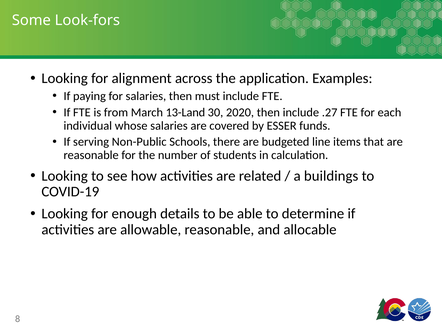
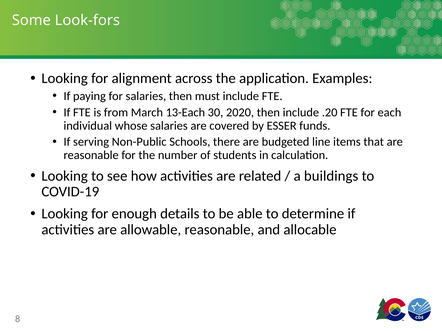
13-Land: 13-Land -> 13-Each
.27: .27 -> .20
